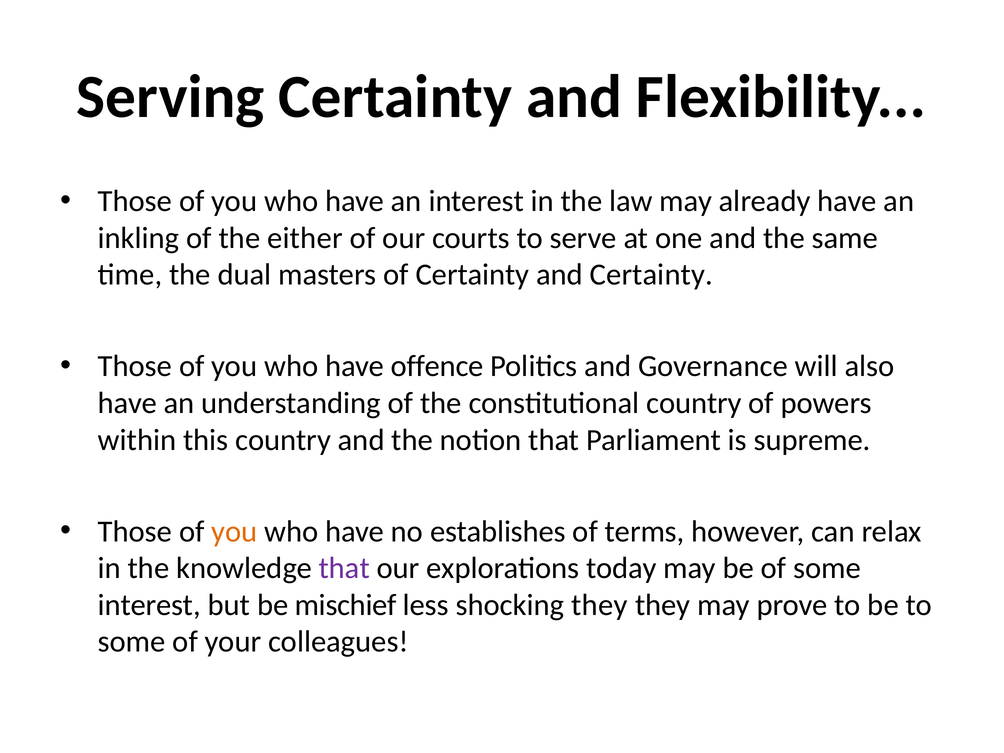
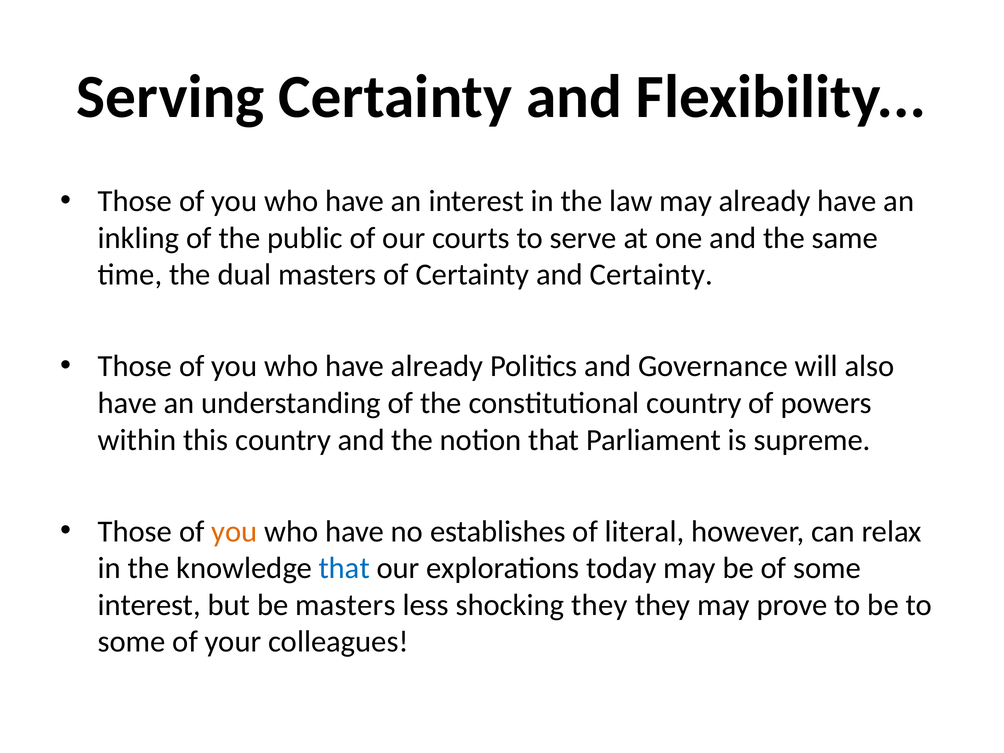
either: either -> public
have offence: offence -> already
terms: terms -> literal
that at (344, 568) colour: purple -> blue
be mischief: mischief -> masters
